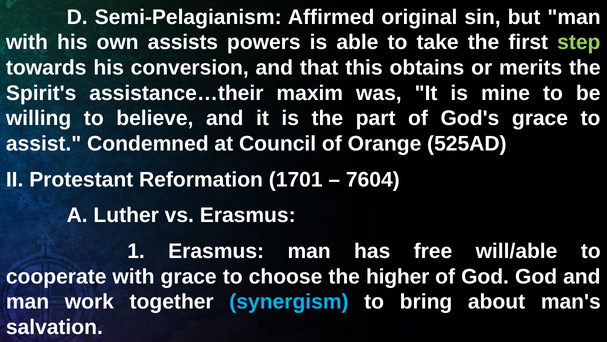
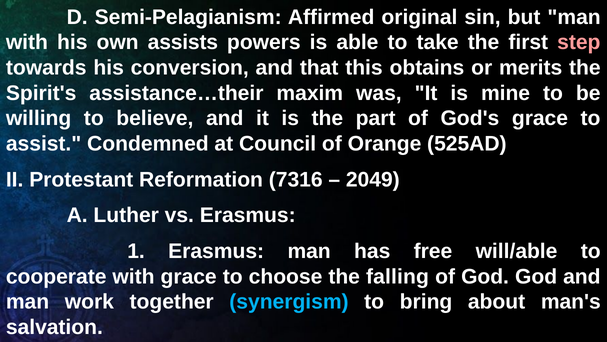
step colour: light green -> pink
1701: 1701 -> 7316
7604: 7604 -> 2049
higher: higher -> falling
